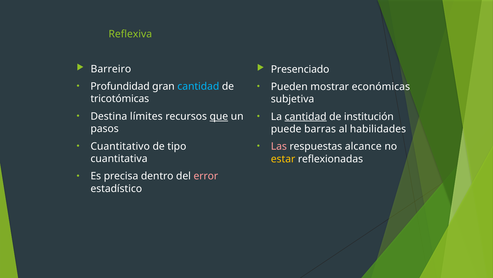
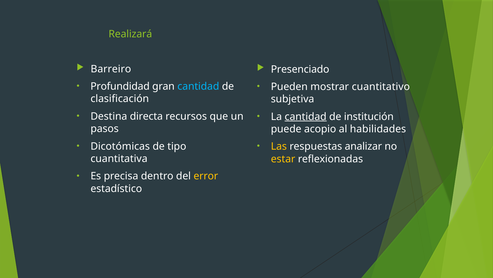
Reflexiva: Reflexiva -> Realizará
económicas: económicas -> cuantitativo
tricotómicas: tricotómicas -> clasificación
límites: límites -> directa
que underline: present -> none
barras: barras -> acopio
Cuantitativo: Cuantitativo -> Dicotómicas
Las colour: pink -> yellow
alcance: alcance -> analizar
error colour: pink -> yellow
